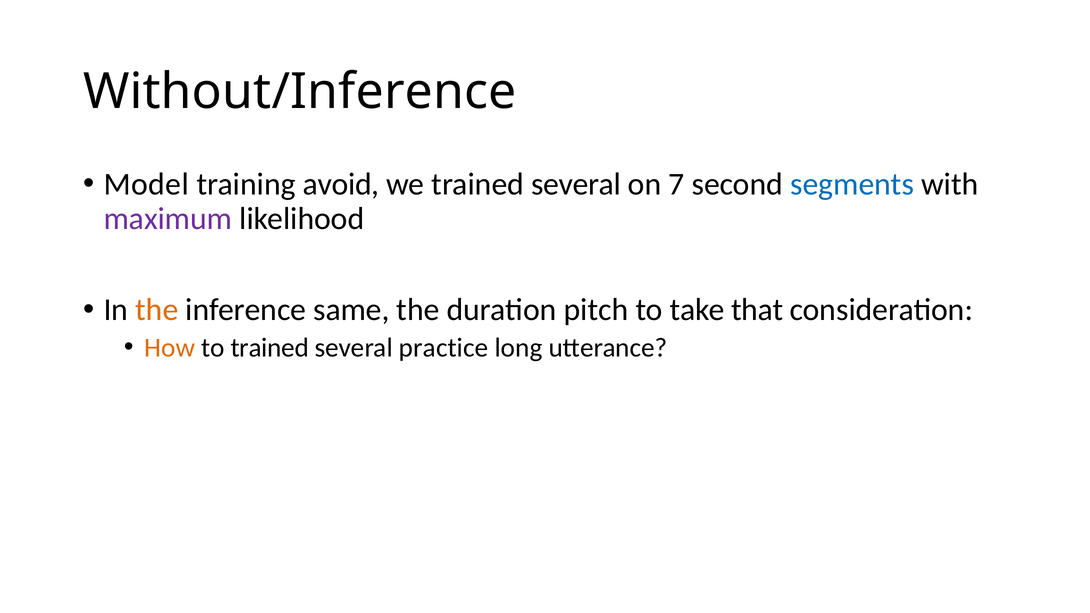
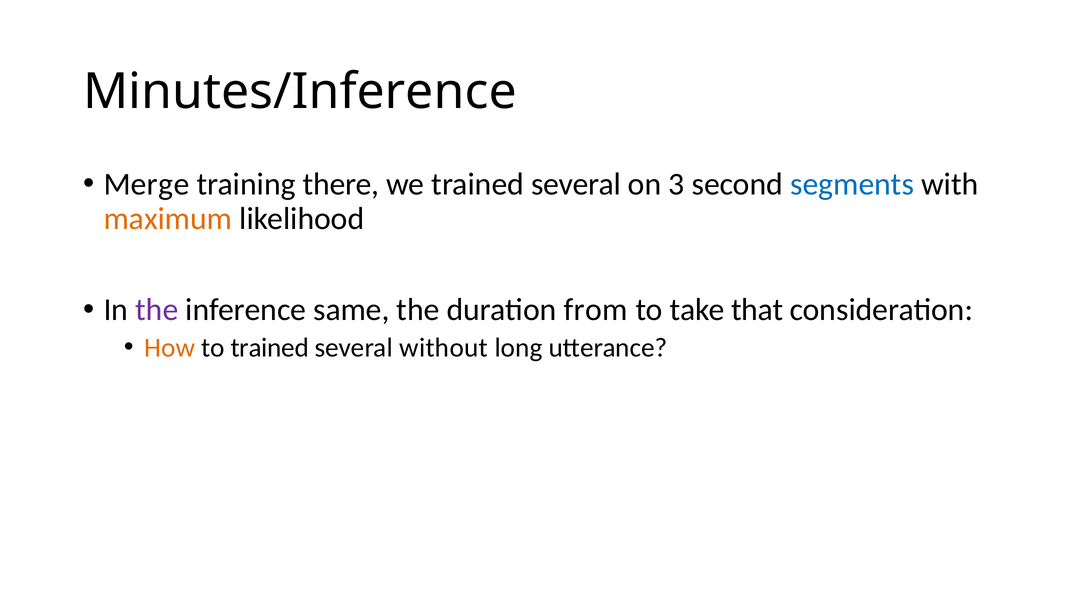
Without/Inference: Without/Inference -> Minutes/Inference
Model: Model -> Merge
avoid: avoid -> there
7: 7 -> 3
maximum colour: purple -> orange
the at (157, 310) colour: orange -> purple
pitch: pitch -> from
practice: practice -> without
